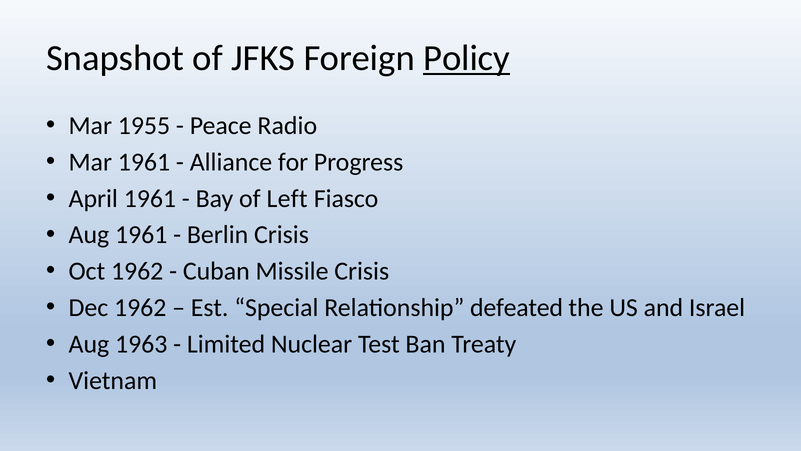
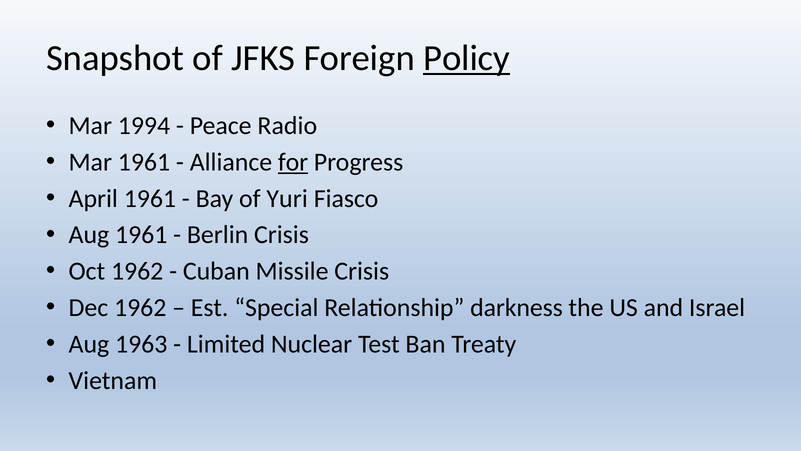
1955: 1955 -> 1994
for underline: none -> present
Left: Left -> Yuri
defeated: defeated -> darkness
